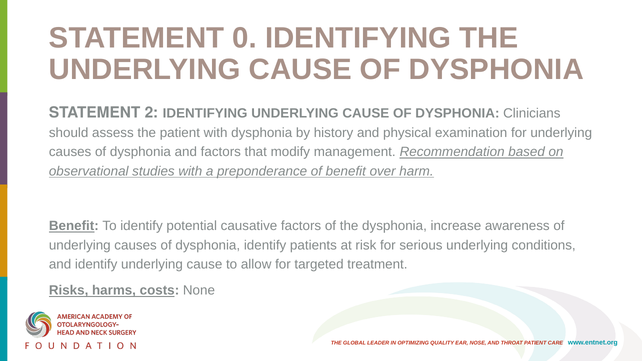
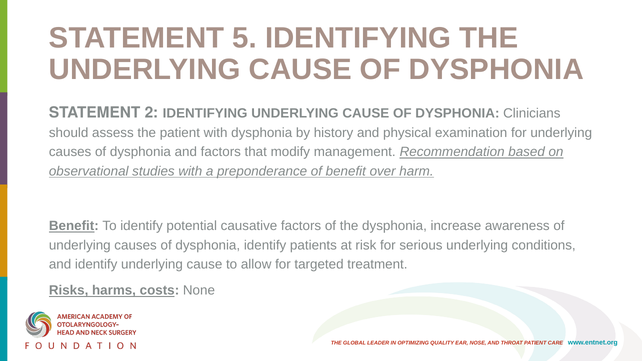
0: 0 -> 5
